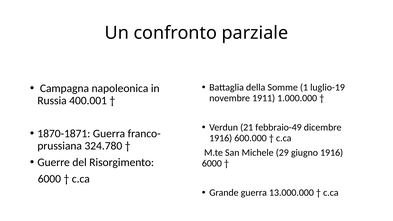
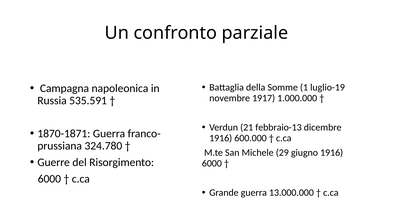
1911: 1911 -> 1917
400.001: 400.001 -> 535.591
febbraio-49: febbraio-49 -> febbraio-13
